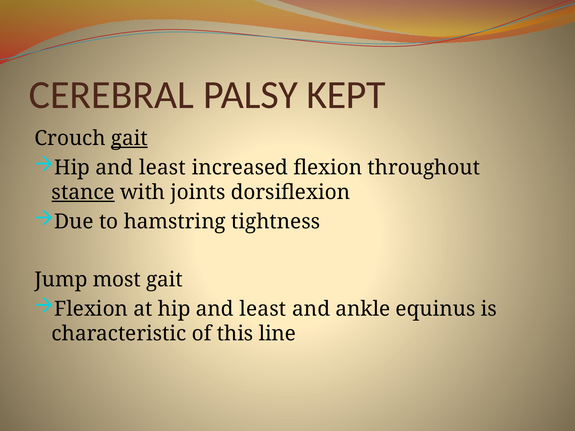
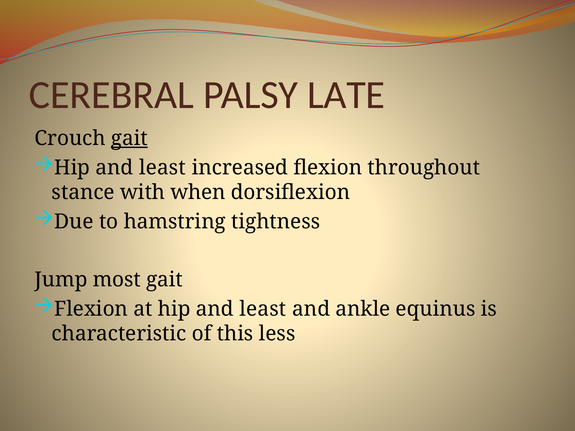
KEPT: KEPT -> LATE
stance underline: present -> none
joints: joints -> when
line: line -> less
